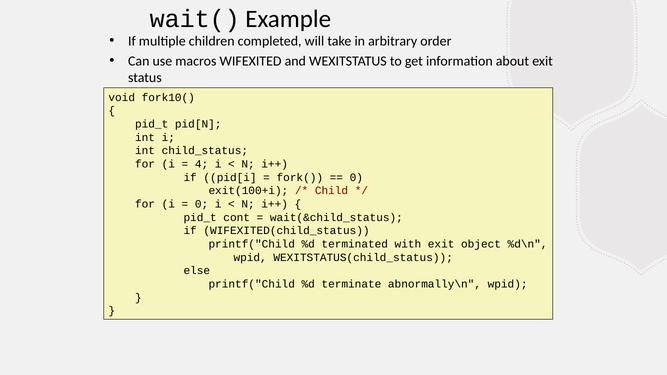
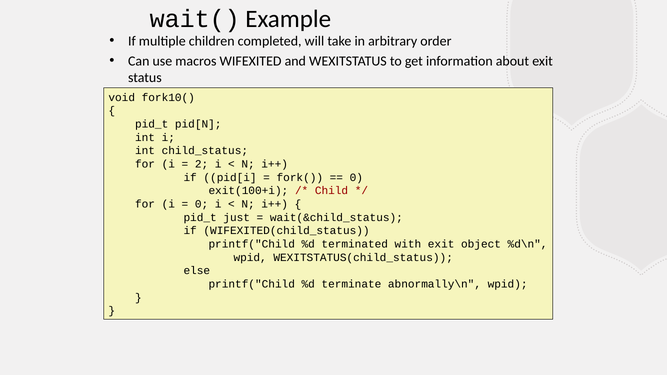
4: 4 -> 2
cont: cont -> just
